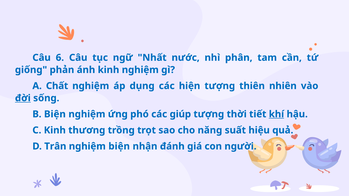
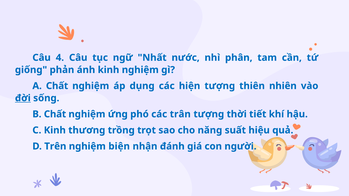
6: 6 -> 4
B Biện: Biện -> Chất
giúp: giúp -> trân
khí underline: present -> none
Trân: Trân -> Trên
